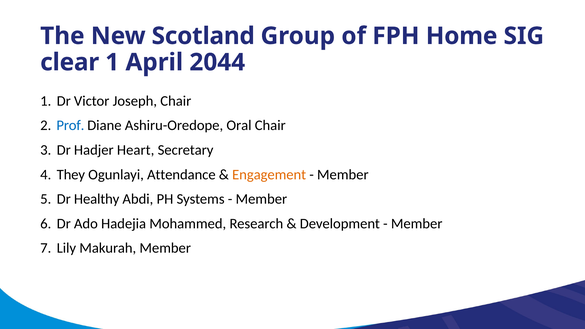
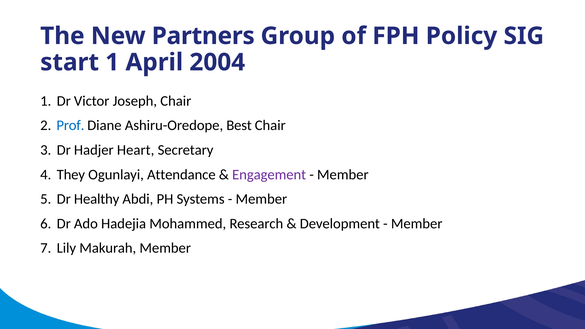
Scotland: Scotland -> Partners
Home: Home -> Policy
clear: clear -> start
2044: 2044 -> 2004
Oral: Oral -> Best
Engagement colour: orange -> purple
